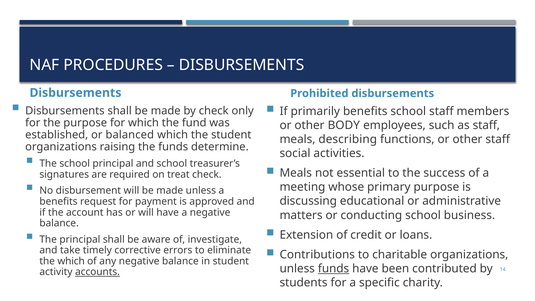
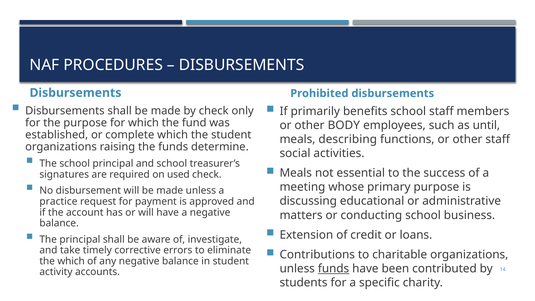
as staff: staff -> until
balanced: balanced -> complete
treat: treat -> used
benefits at (58, 201): benefits -> practice
accounts underline: present -> none
